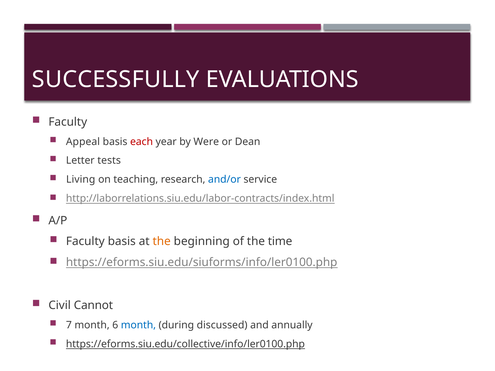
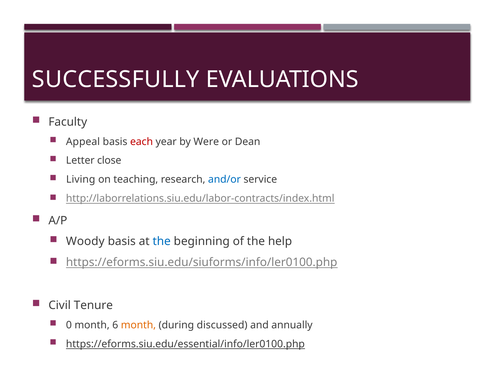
tests: tests -> close
Faculty at (85, 242): Faculty -> Woody
the at (162, 242) colour: orange -> blue
time: time -> help
Cannot: Cannot -> Tenure
7: 7 -> 0
month at (138, 325) colour: blue -> orange
https://eforms.siu.edu/collective/info/ler0100.php: https://eforms.siu.edu/collective/info/ler0100.php -> https://eforms.siu.edu/essential/info/ler0100.php
